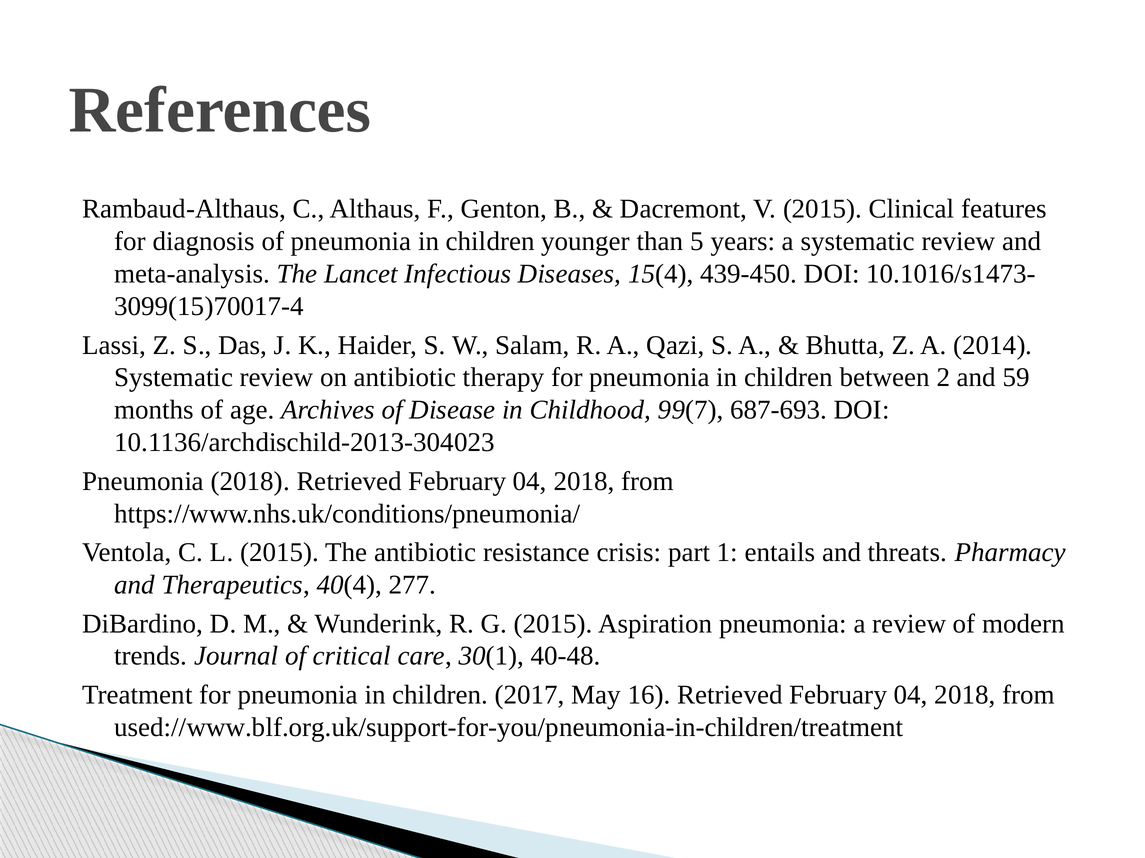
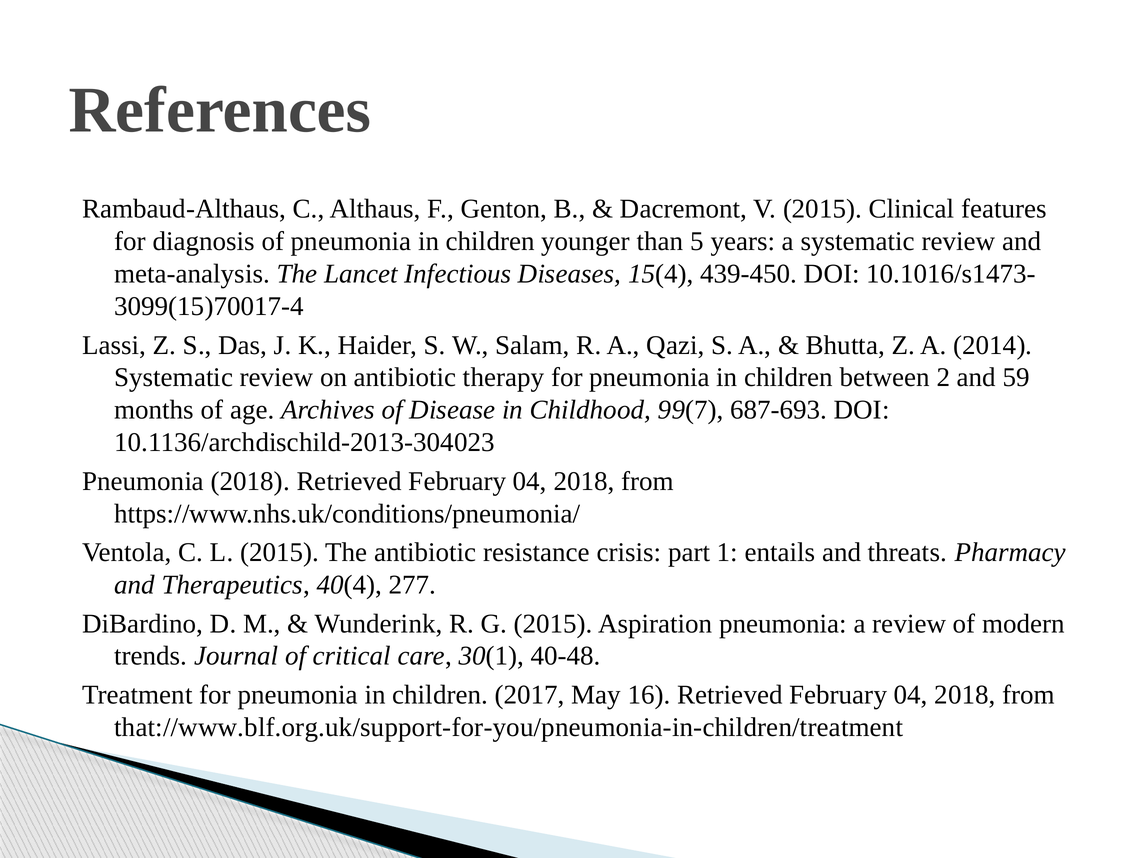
used://www.blf.org.uk/support-for-you/pneumonia-in-children/treatment: used://www.blf.org.uk/support-for-you/pneumonia-in-children/treatment -> that://www.blf.org.uk/support-for-you/pneumonia-in-children/treatment
